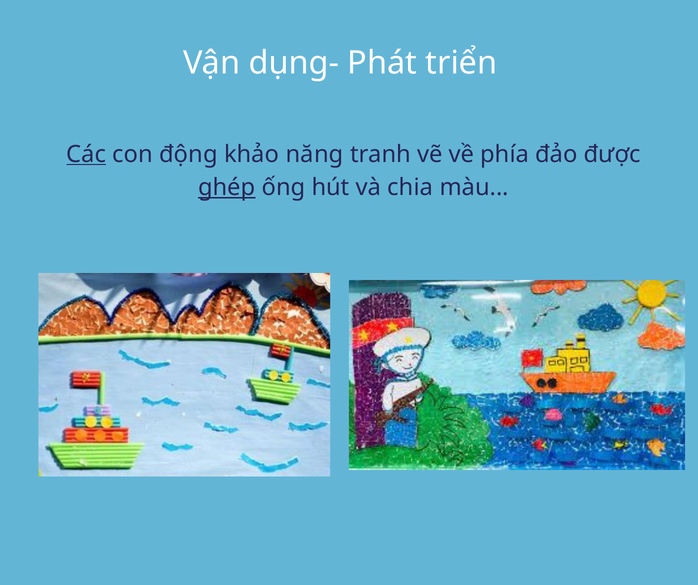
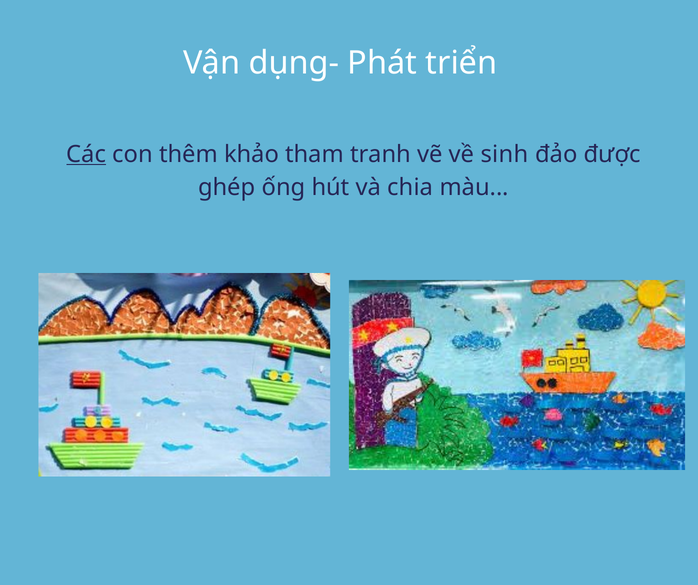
động: động -> thêm
năng: năng -> tham
phía: phía -> sinh
ghép underline: present -> none
